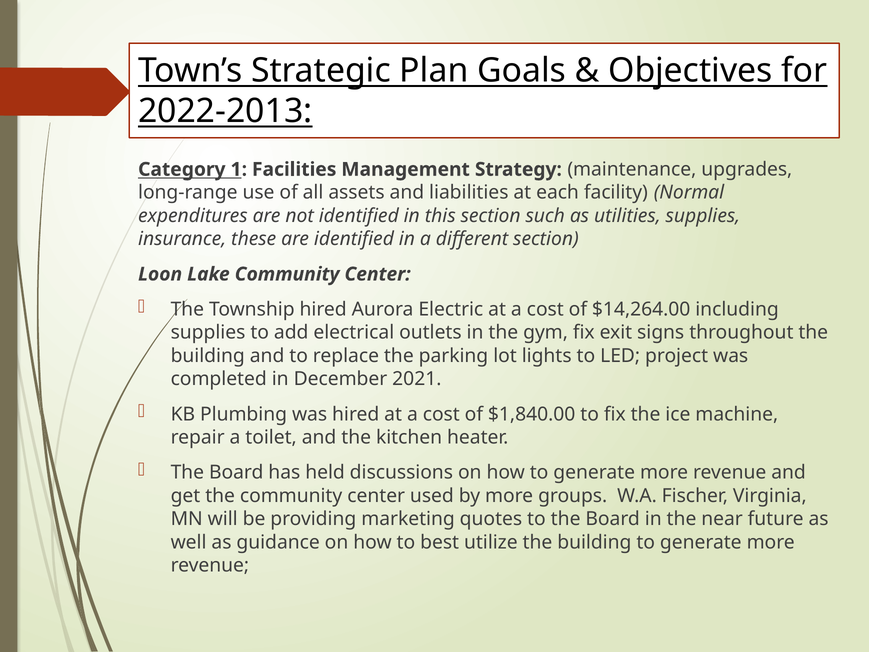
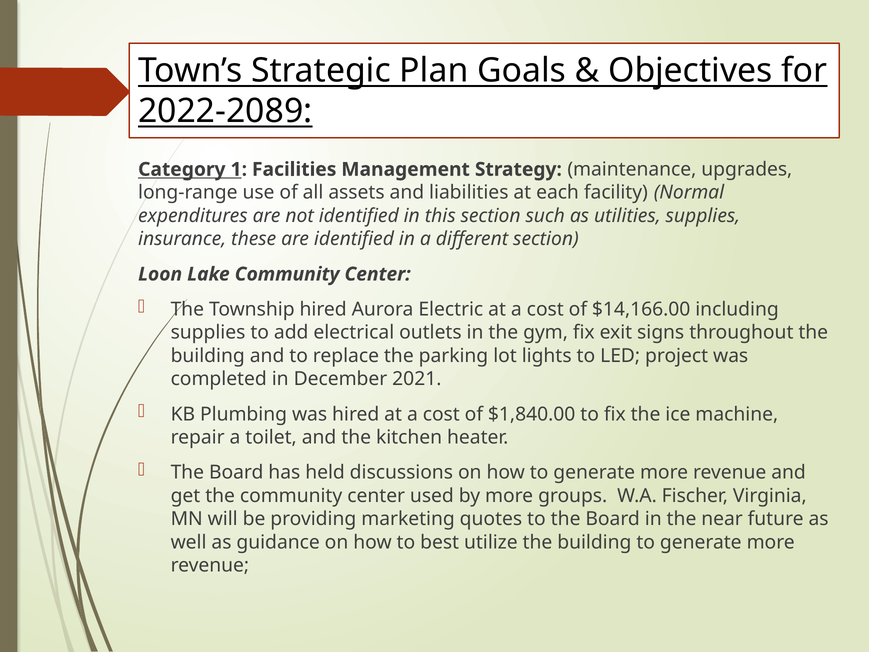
2022-2013: 2022-2013 -> 2022-2089
$14,264.00: $14,264.00 -> $14,166.00
